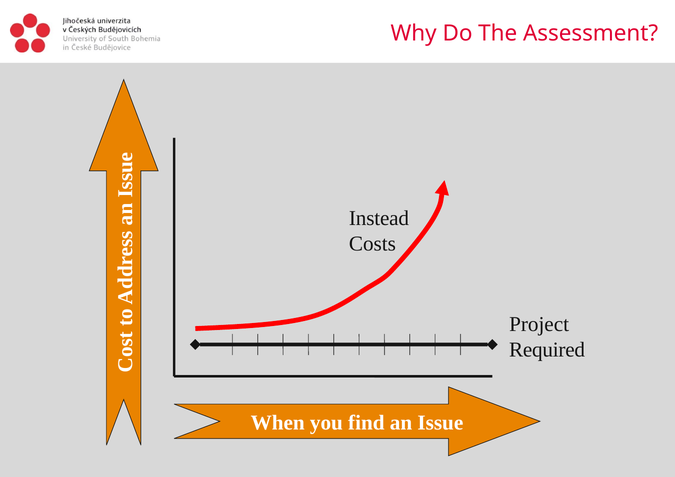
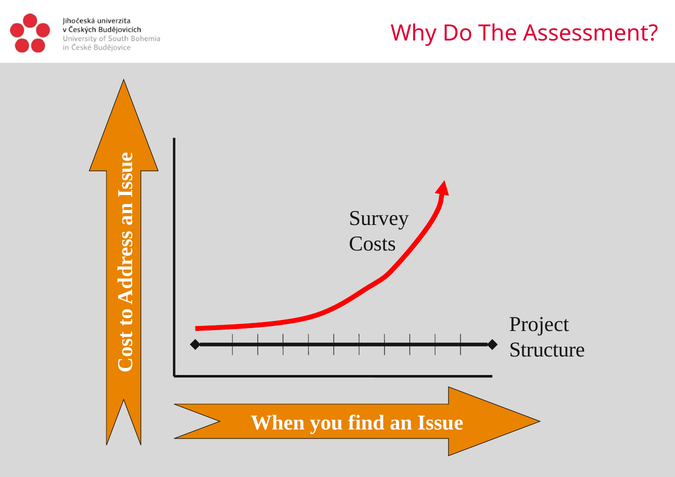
Instead: Instead -> Survey
Required: Required -> Structure
